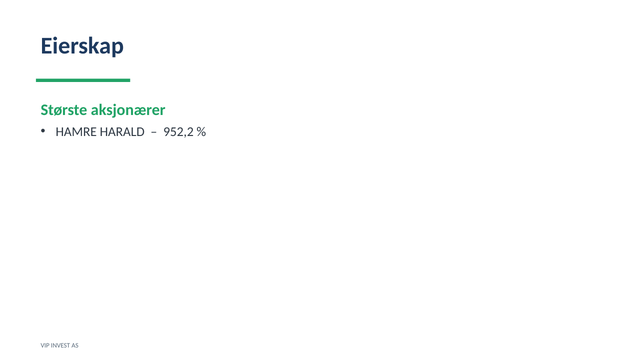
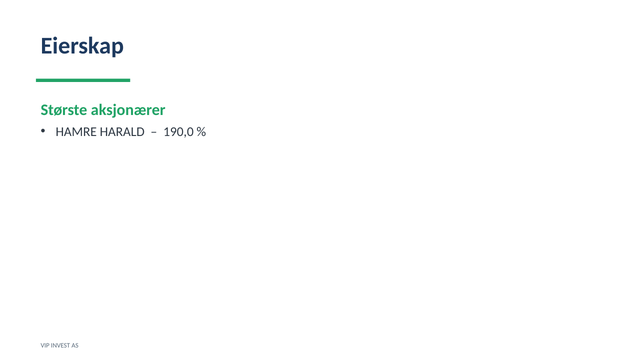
952,2: 952,2 -> 190,0
